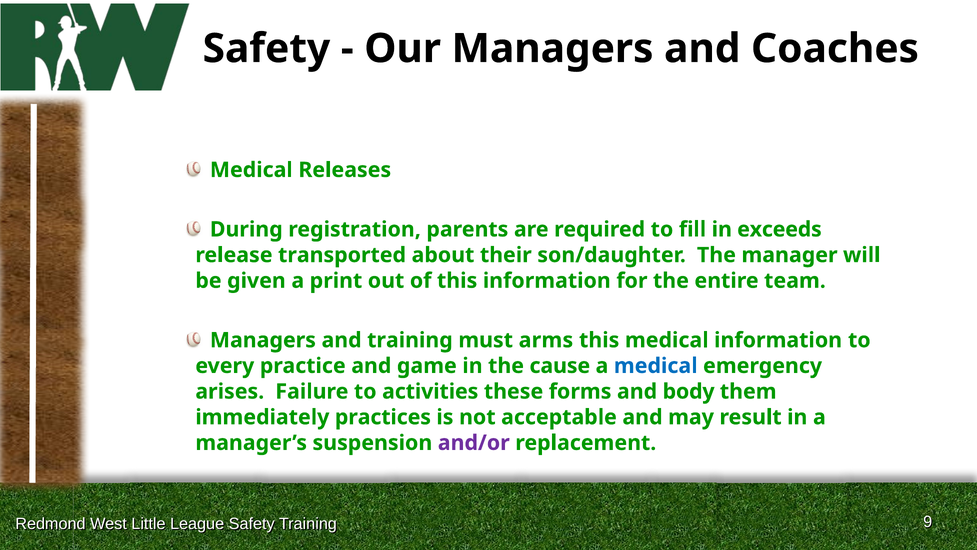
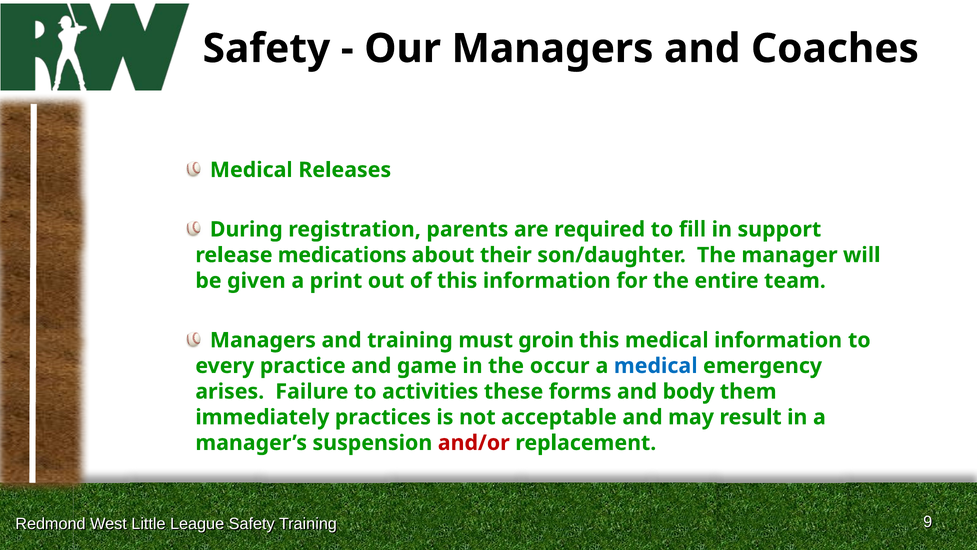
exceeds: exceeds -> support
transported: transported -> medications
arms: arms -> groin
cause: cause -> occur
and/or colour: purple -> red
